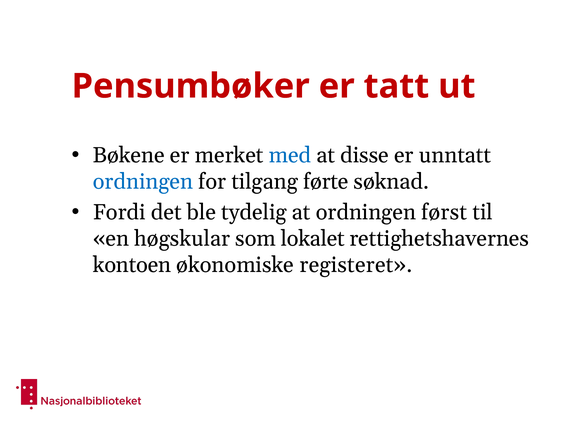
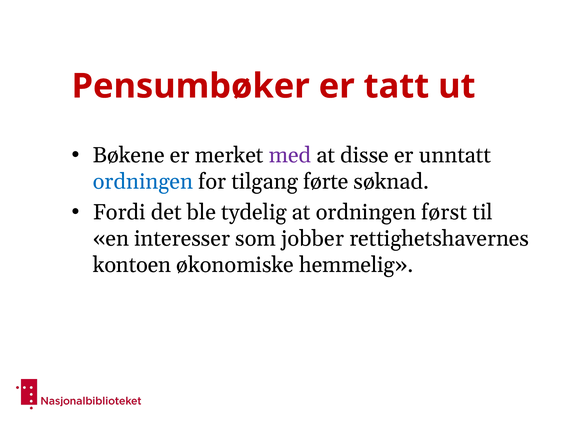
med colour: blue -> purple
høgskular: høgskular -> interesser
lokalet: lokalet -> jobber
registeret: registeret -> hemmelig
